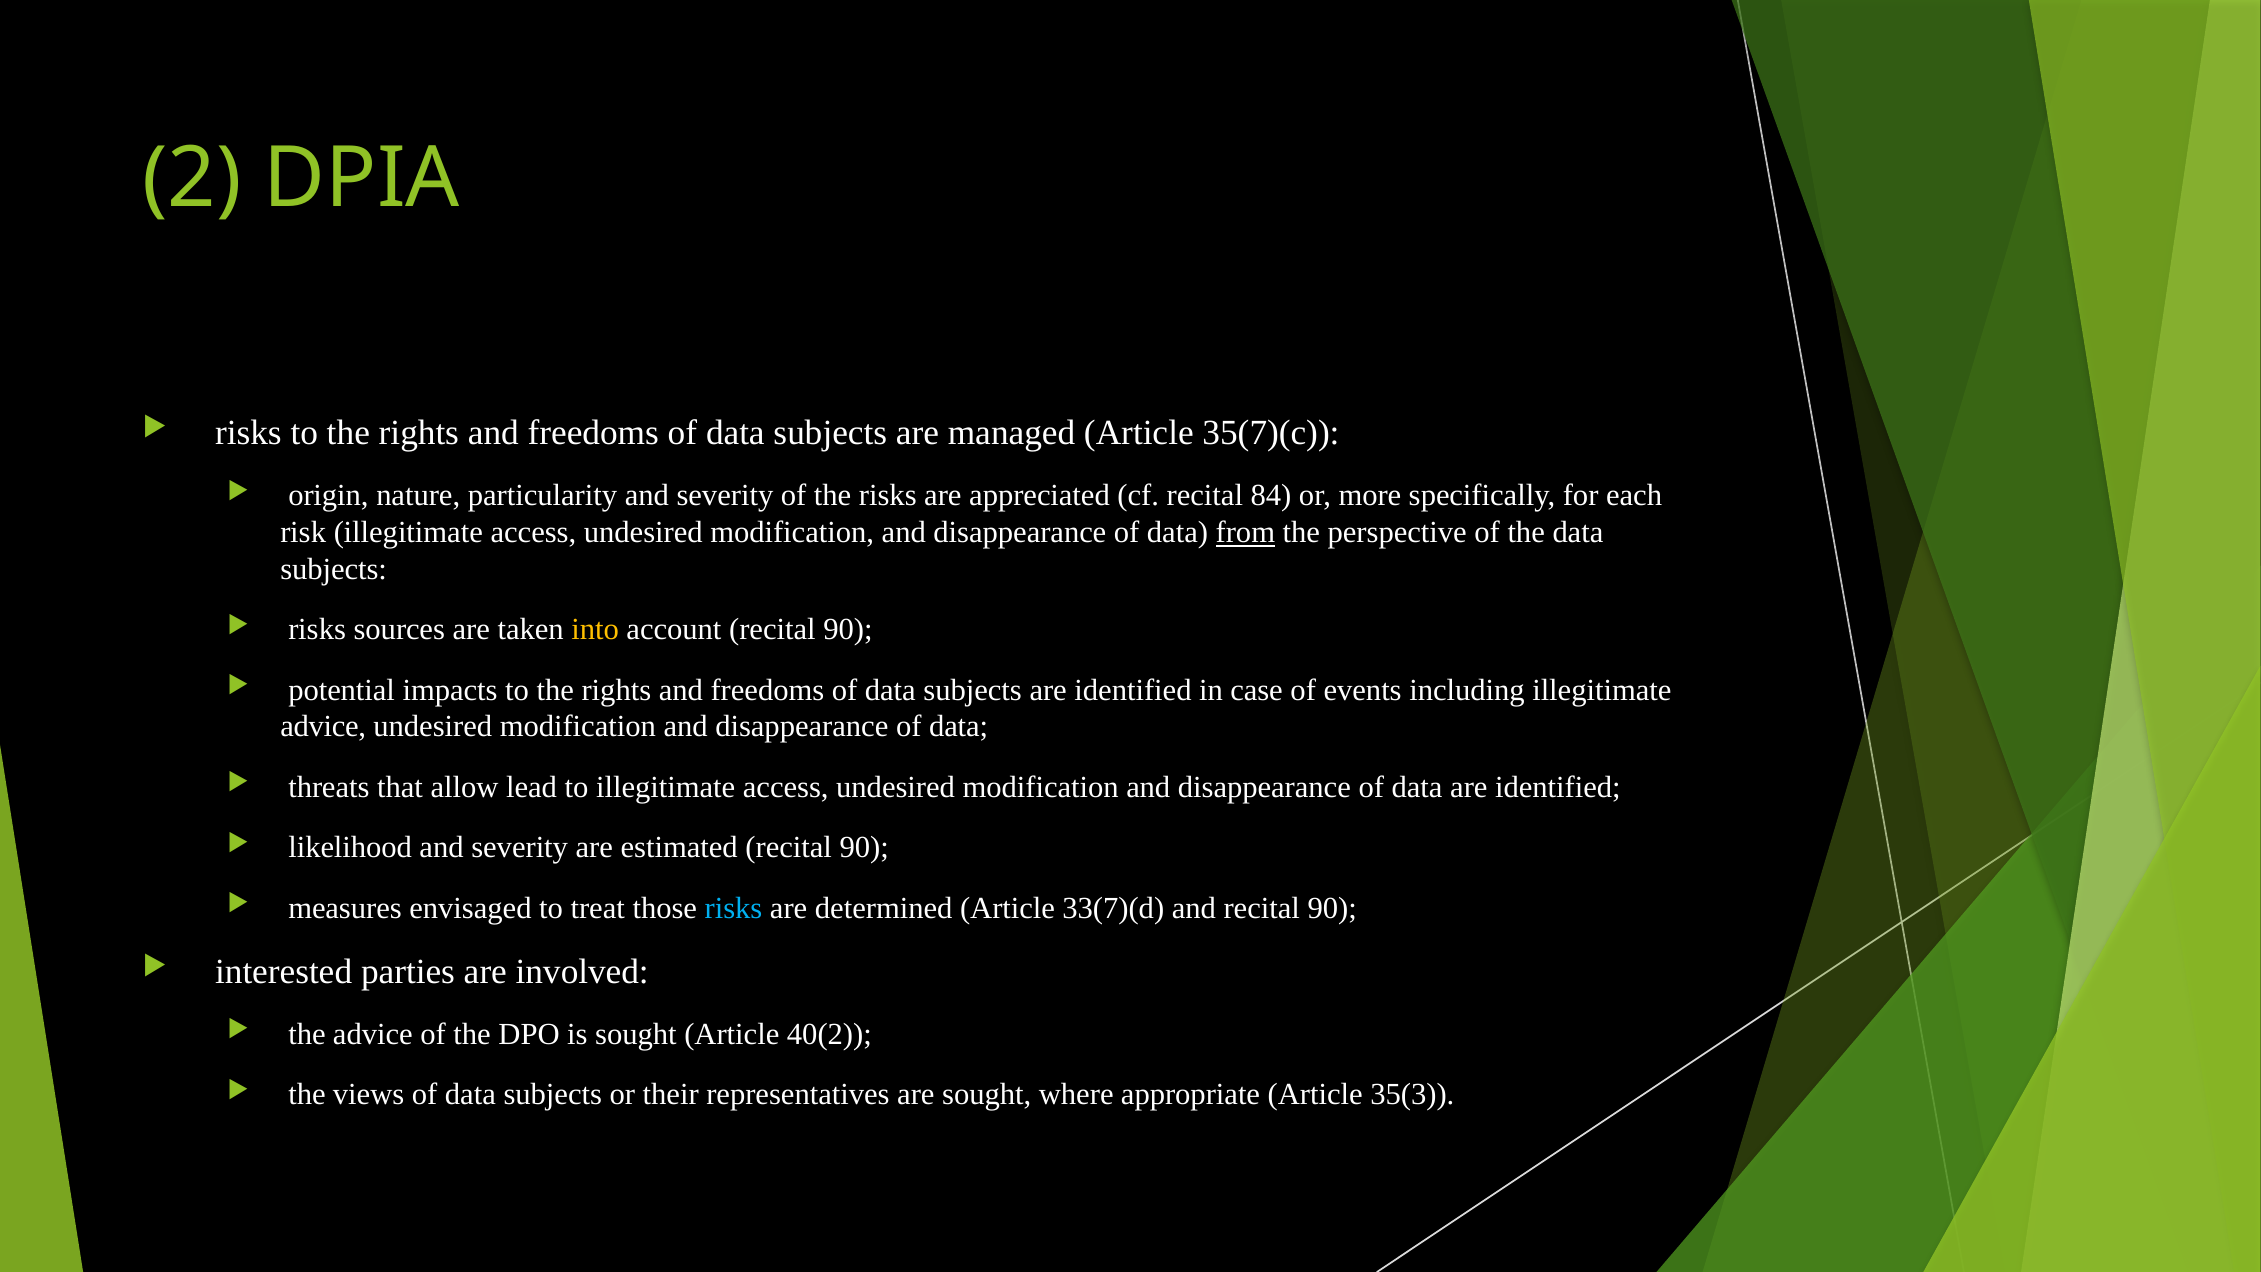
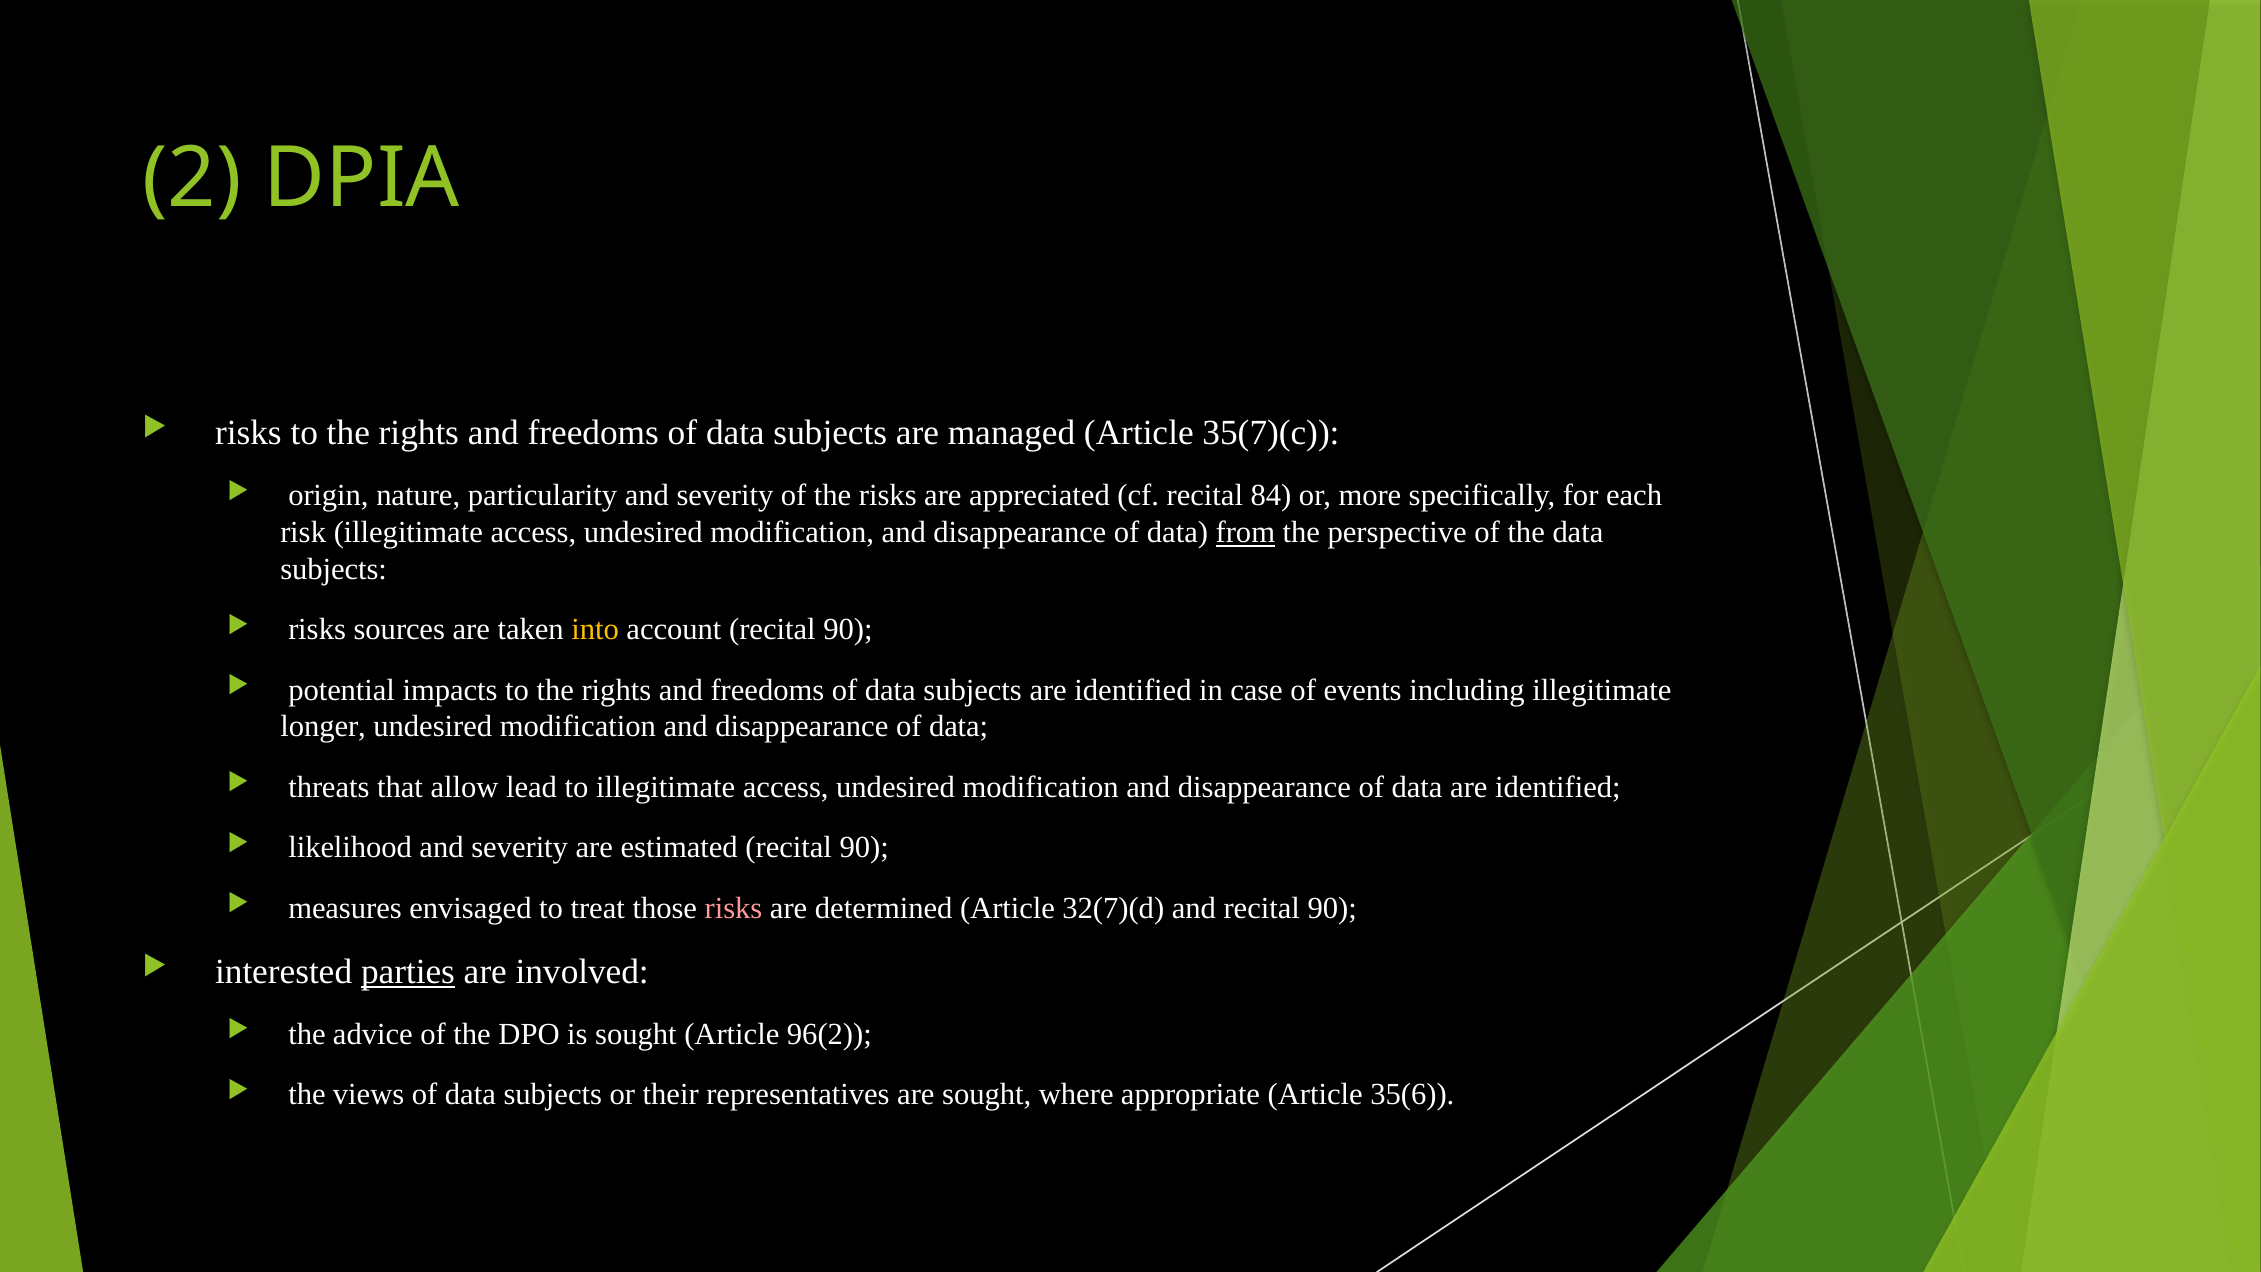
advice at (323, 727): advice -> longer
risks at (734, 908) colour: light blue -> pink
33(7)(d: 33(7)(d -> 32(7)(d
parties underline: none -> present
40(2: 40(2 -> 96(2
35(3: 35(3 -> 35(6
